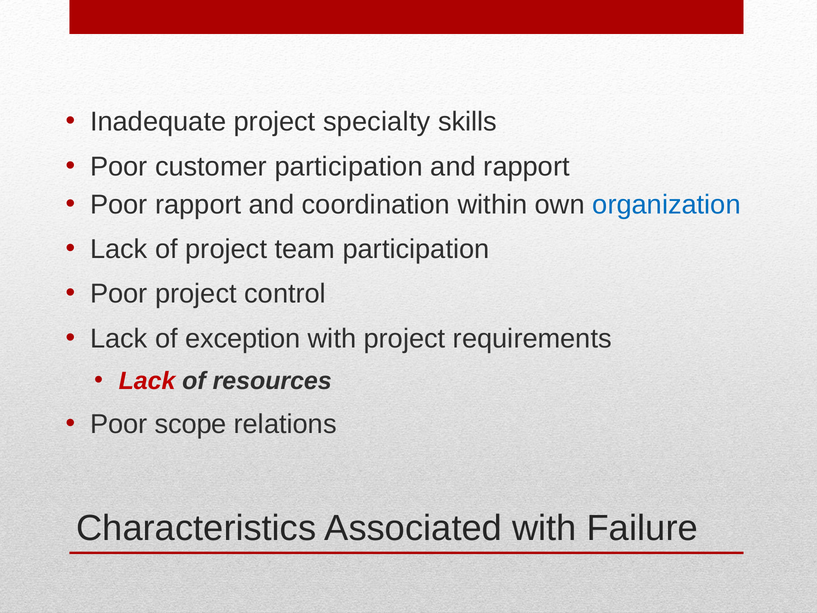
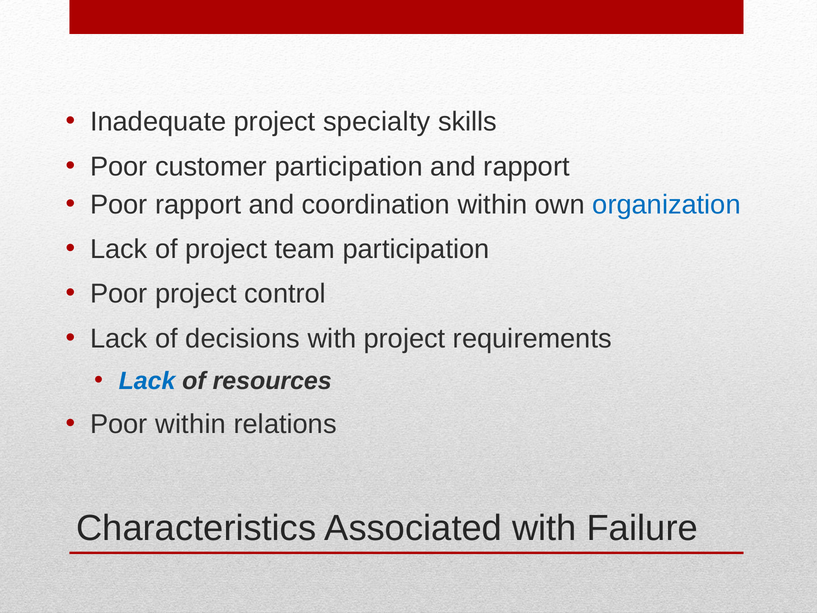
exception: exception -> decisions
Lack at (147, 381) colour: red -> blue
Poor scope: scope -> within
